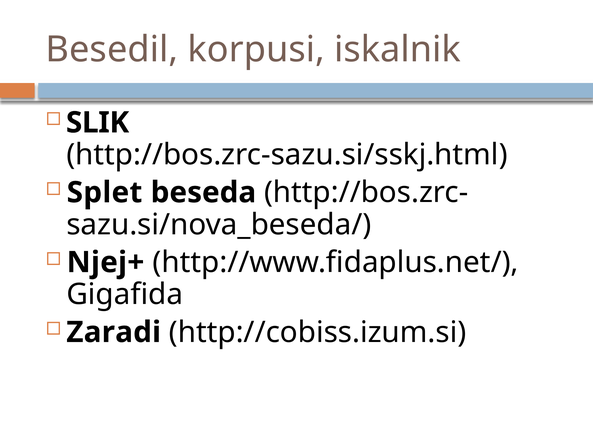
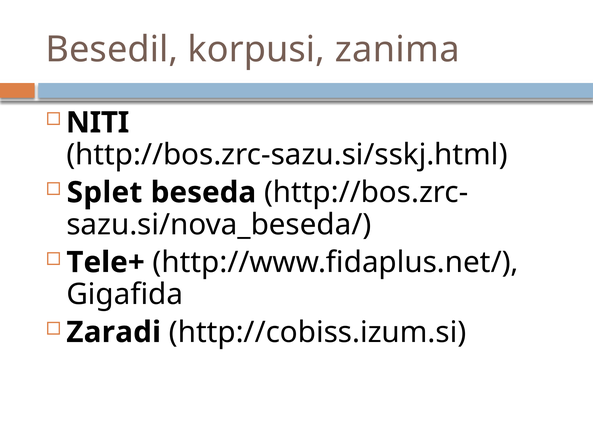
iskalnik: iskalnik -> zanima
SLIK: SLIK -> NITI
Njej+: Njej+ -> Tele+
